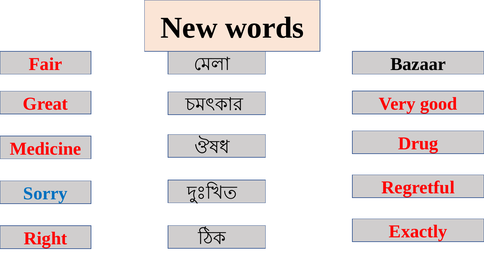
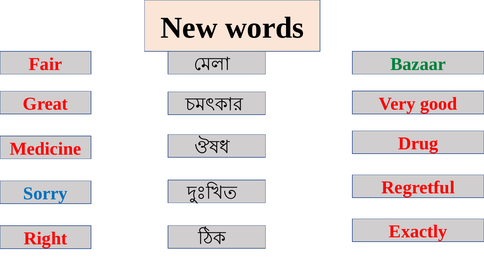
Bazaar colour: black -> green
